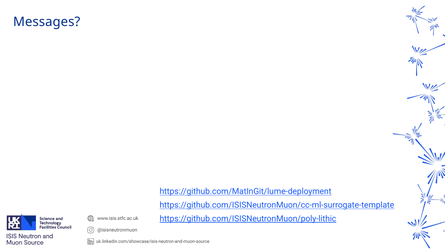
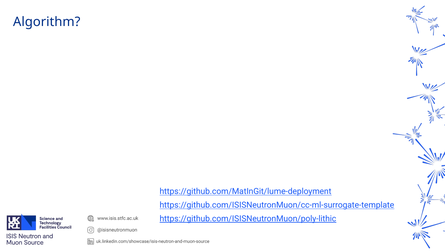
Messages: Messages -> Algorithm
